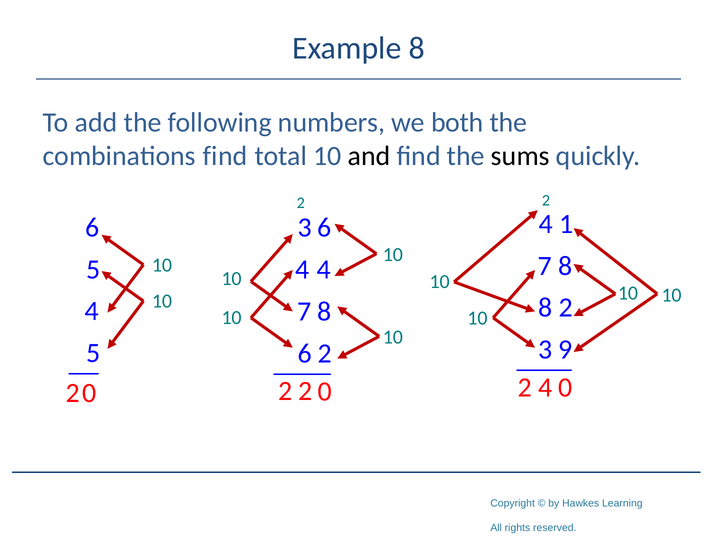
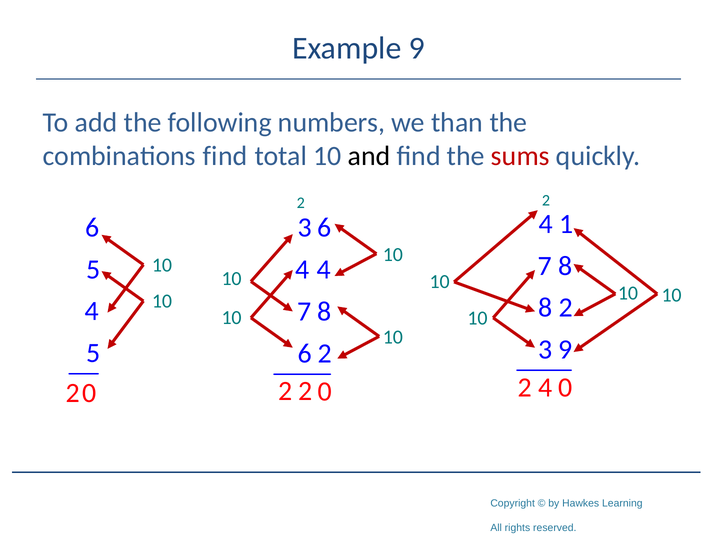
8: 8 -> 9
both: both -> than
sums colour: black -> red
